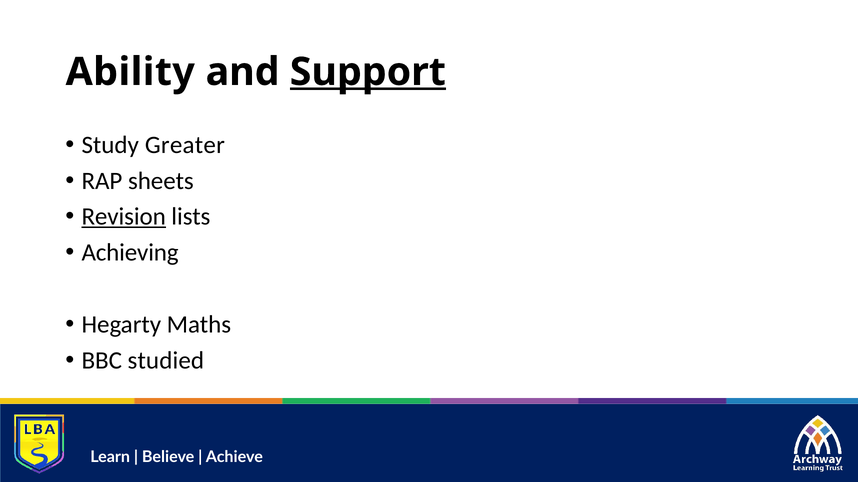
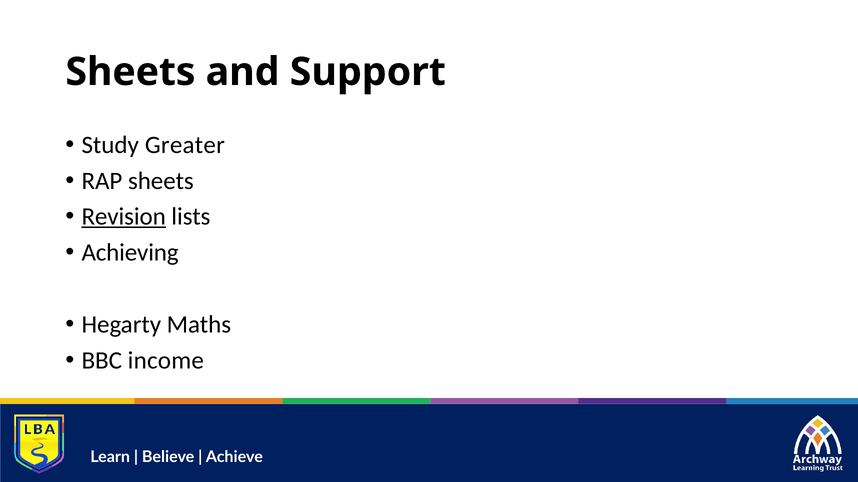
Ability at (130, 72): Ability -> Sheets
Support underline: present -> none
studied: studied -> income
